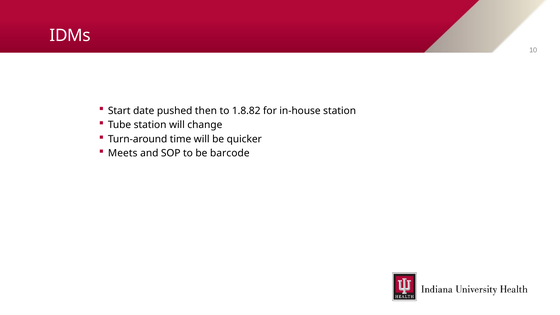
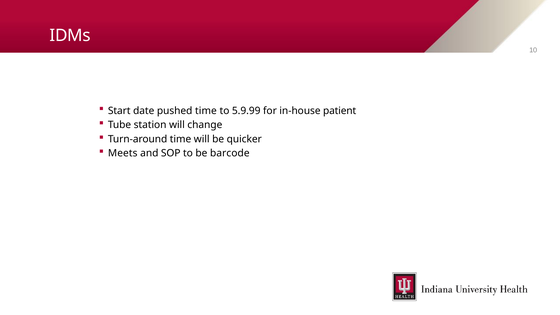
pushed then: then -> time
1.8.82: 1.8.82 -> 5.9.99
in-house station: station -> patient
